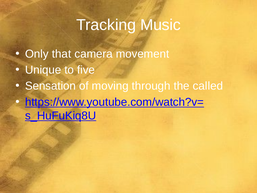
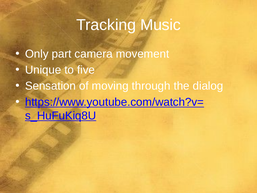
that: that -> part
called: called -> dialog
